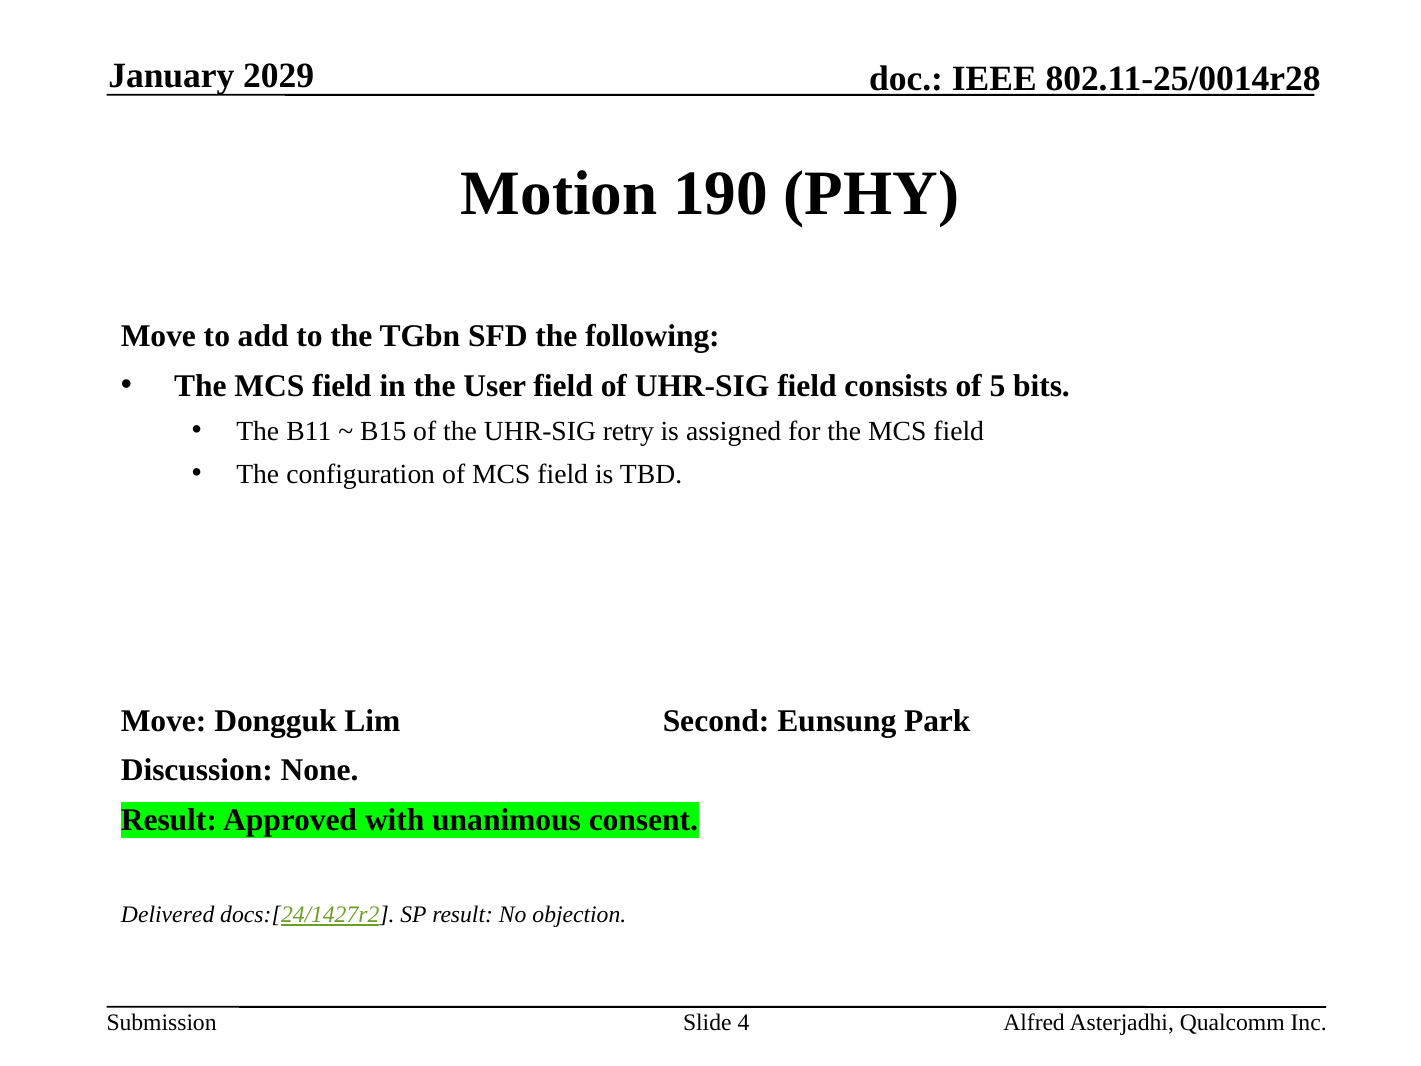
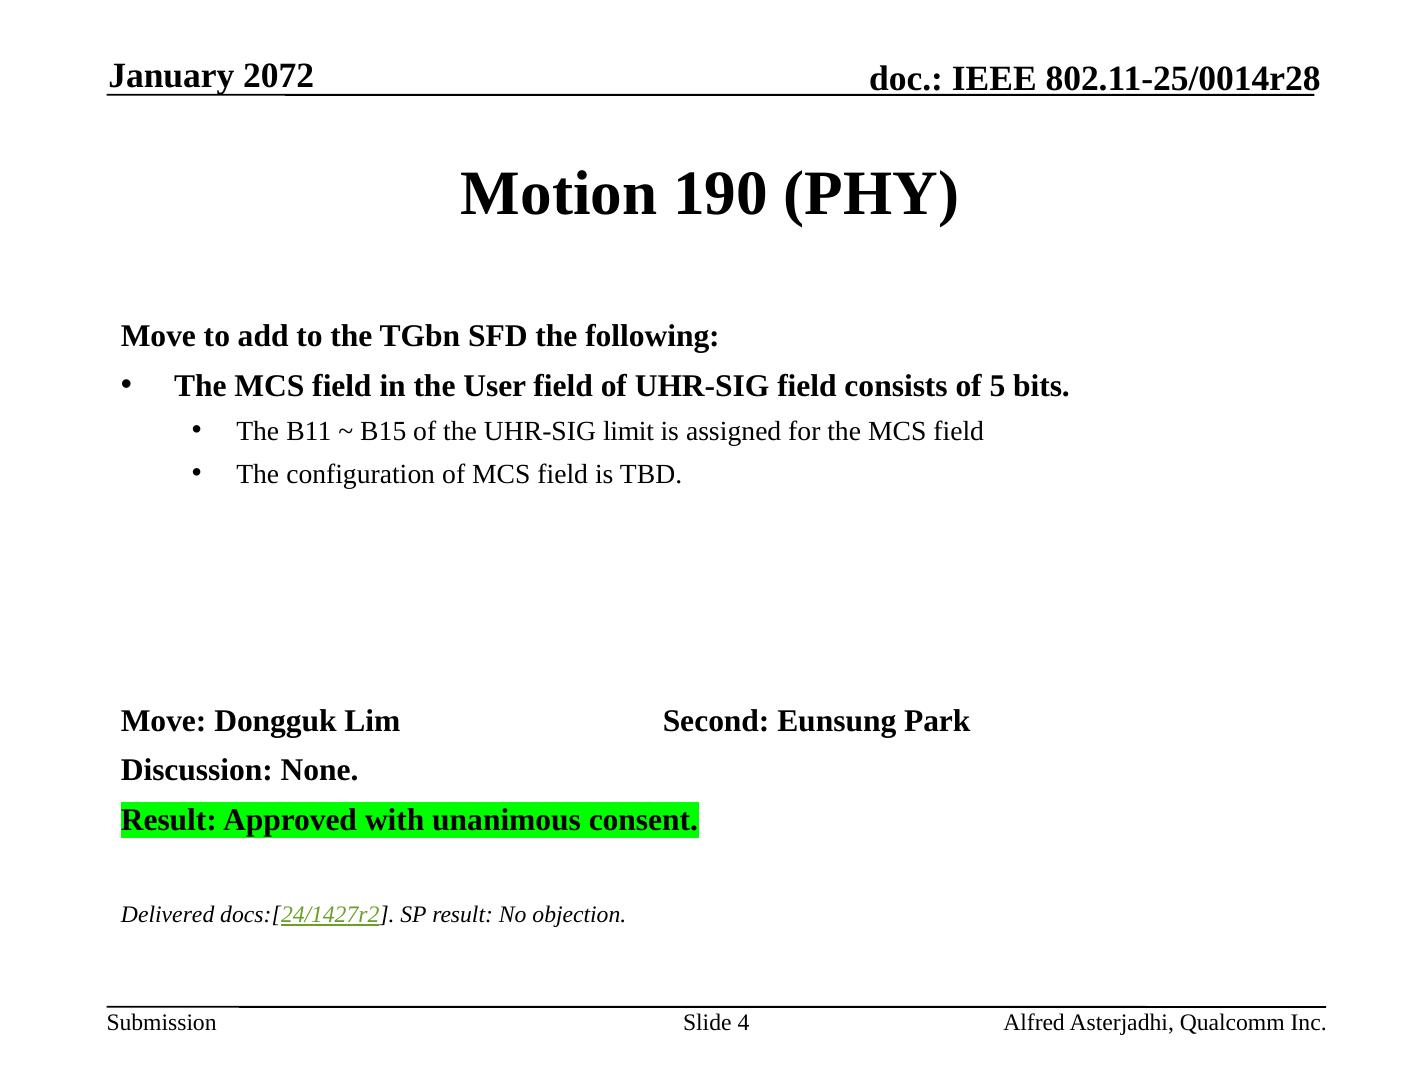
2029: 2029 -> 2072
retry: retry -> limit
